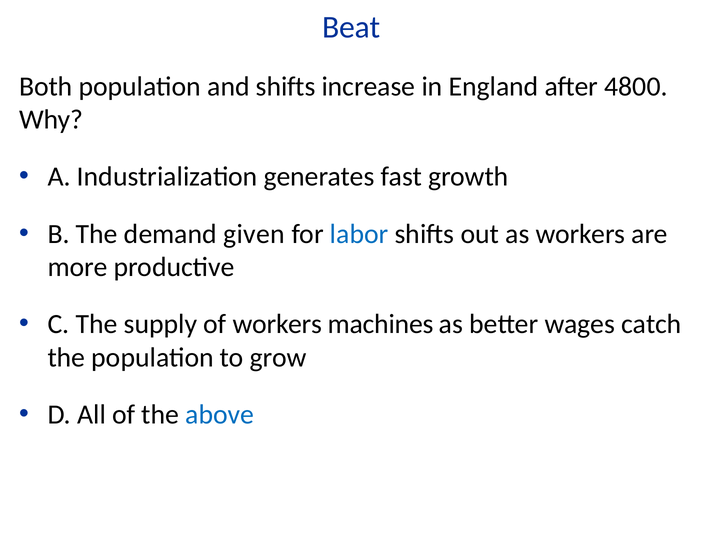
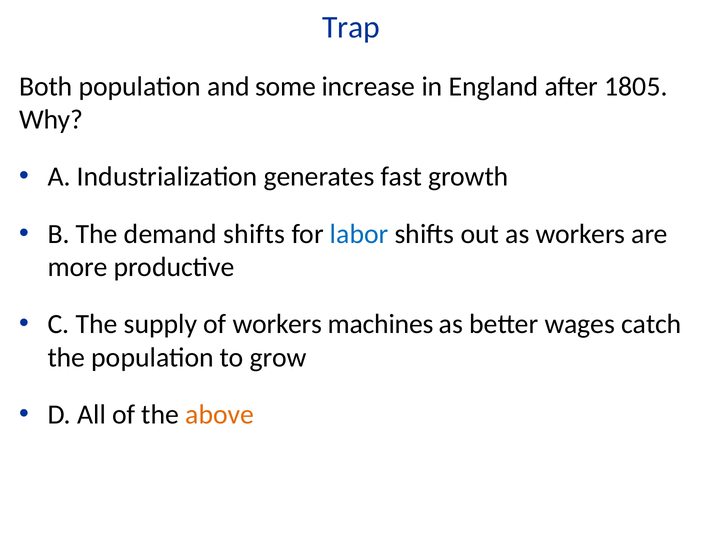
Beat: Beat -> Trap
and shifts: shifts -> some
4800: 4800 -> 1805
demand given: given -> shifts
above colour: blue -> orange
